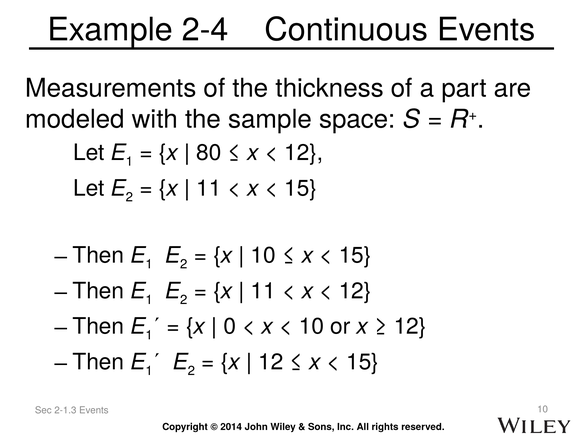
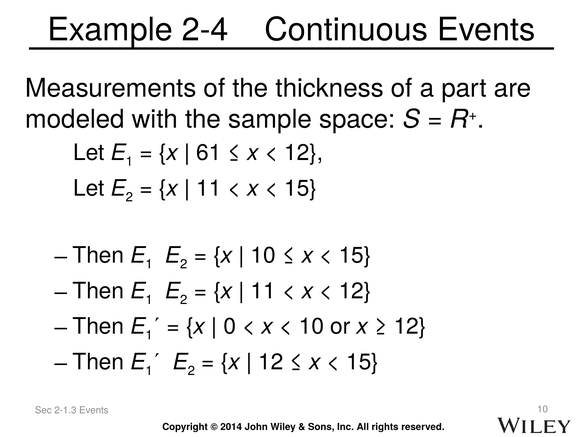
80: 80 -> 61
